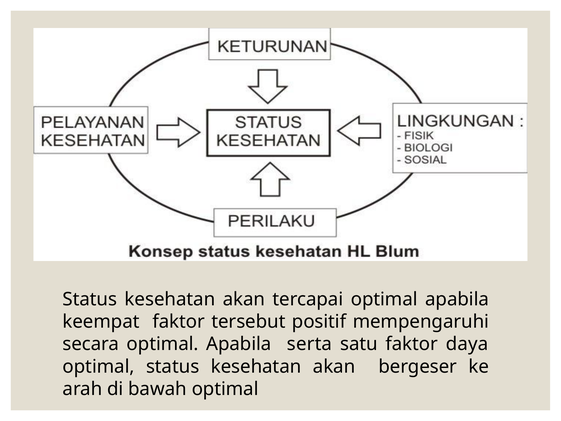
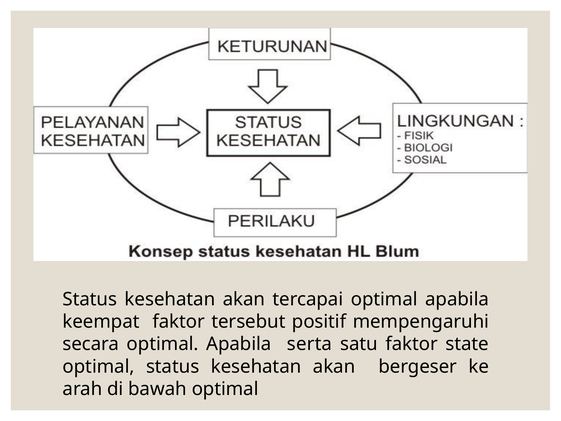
daya: daya -> state
